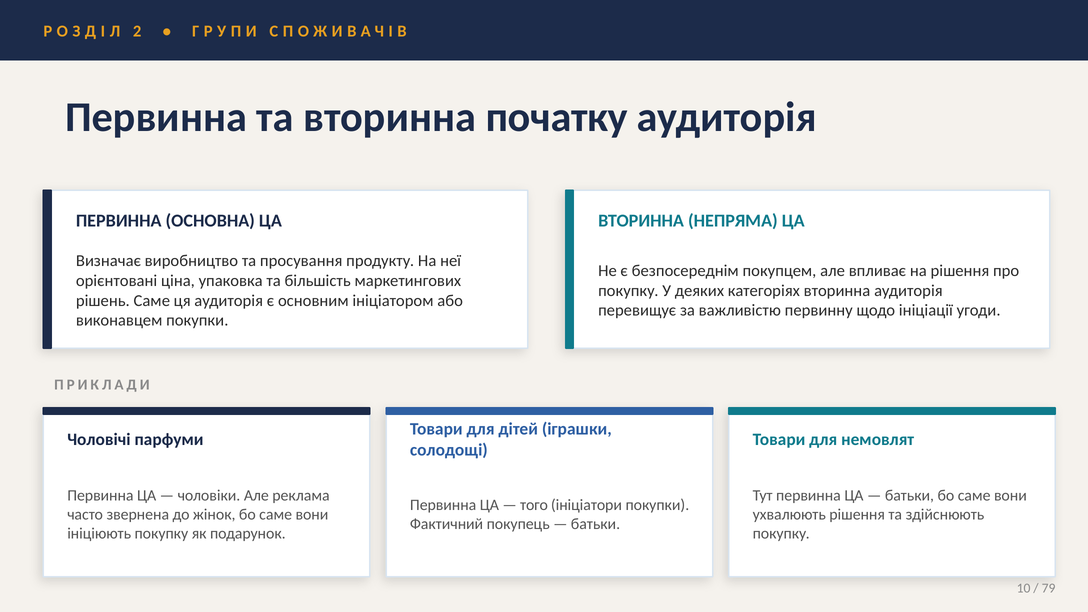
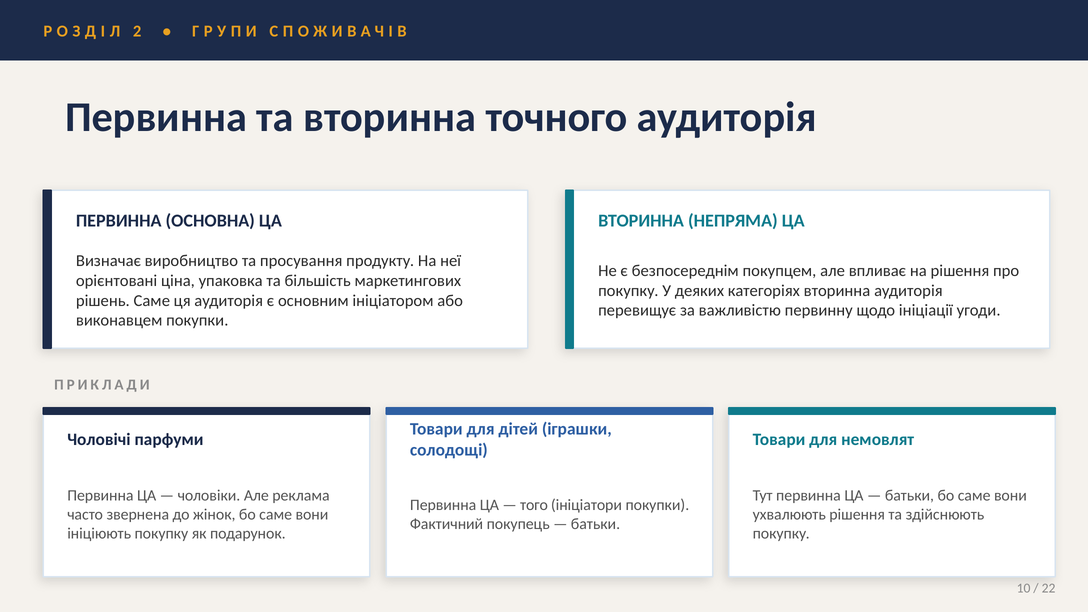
початку: початку -> точного
79: 79 -> 22
